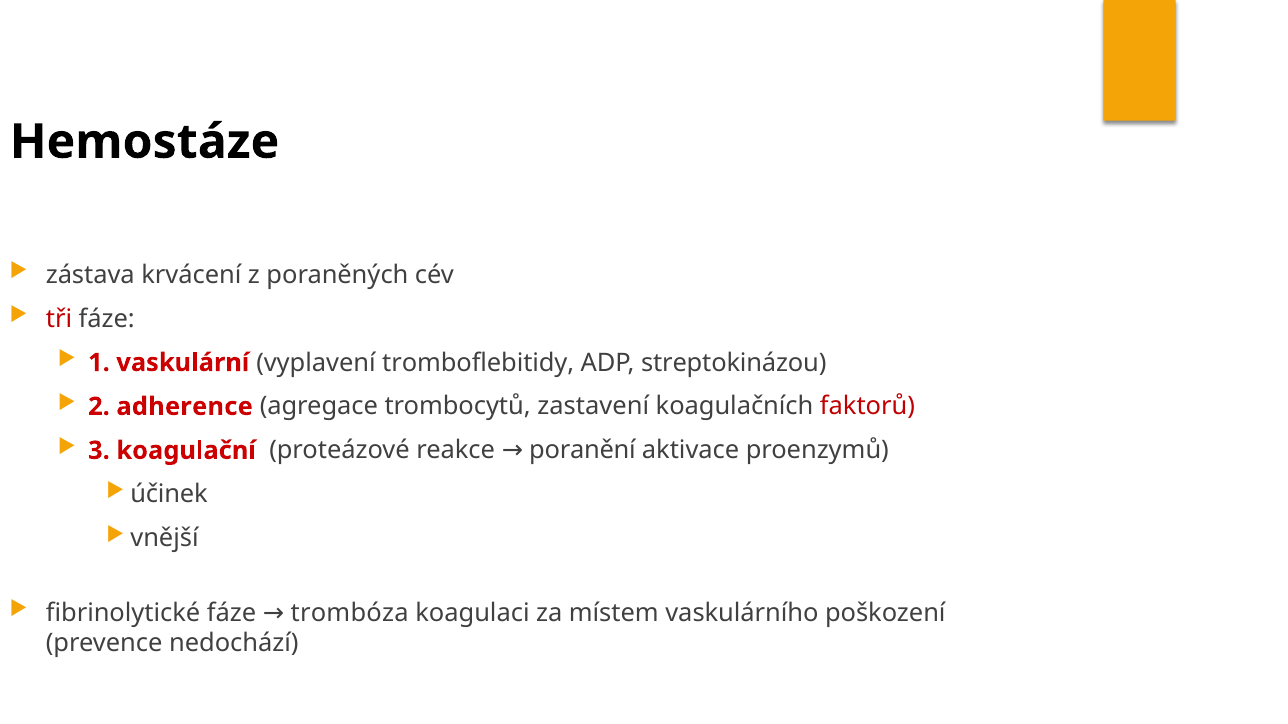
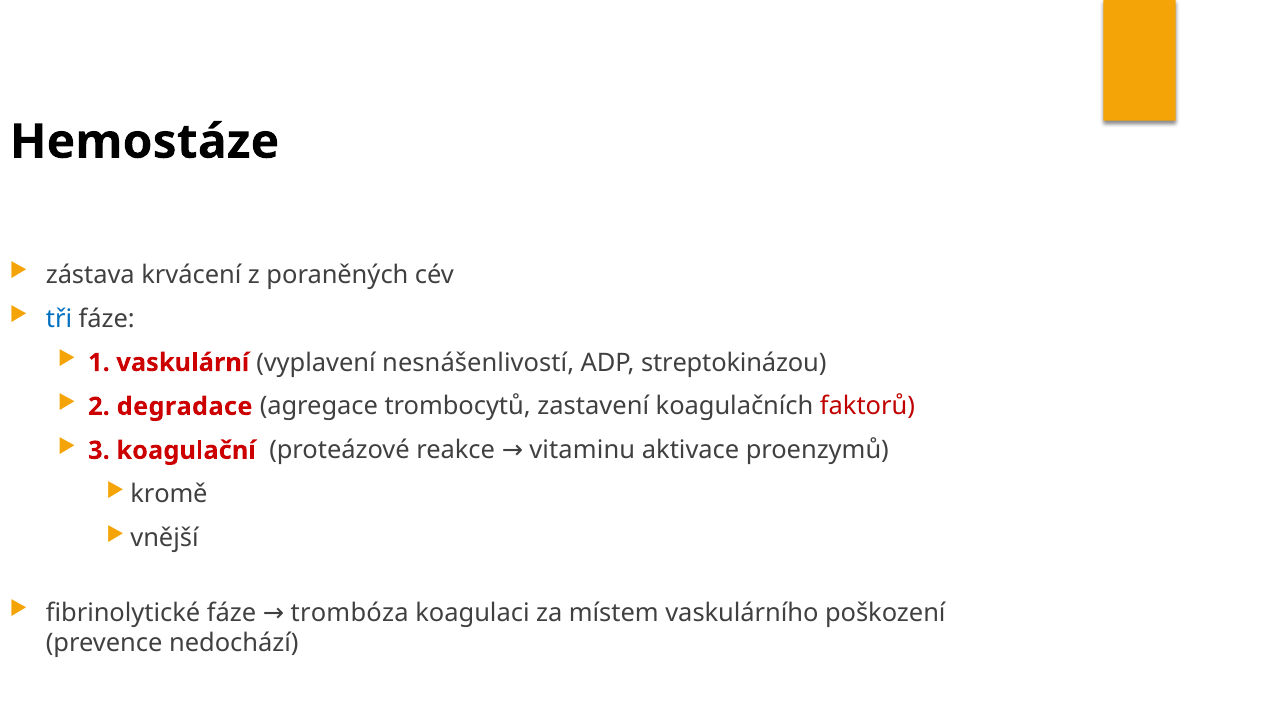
tři colour: red -> blue
tromboflebitidy: tromboflebitidy -> nesnášenlivostí
adherence: adherence -> degradace
poranění: poranění -> vitaminu
účinek: účinek -> kromě
